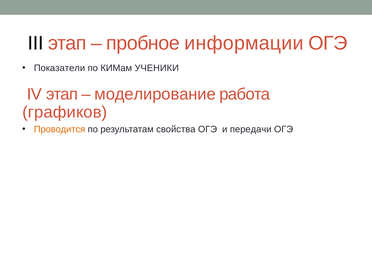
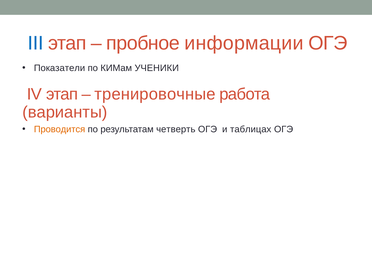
III colour: black -> blue
моделирование: моделирование -> тренировочные
графиков: графиков -> варианты
свойства: свойства -> четверть
передачи: передачи -> таблицах
